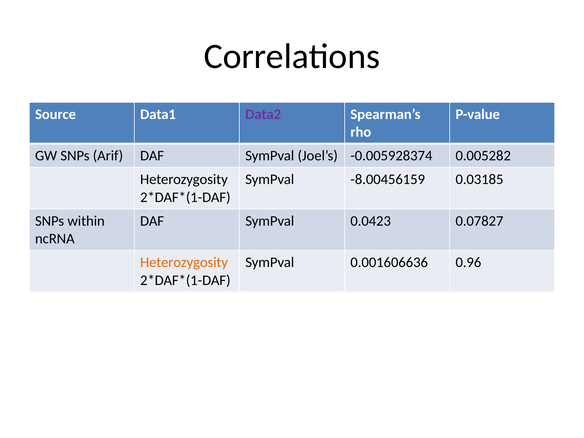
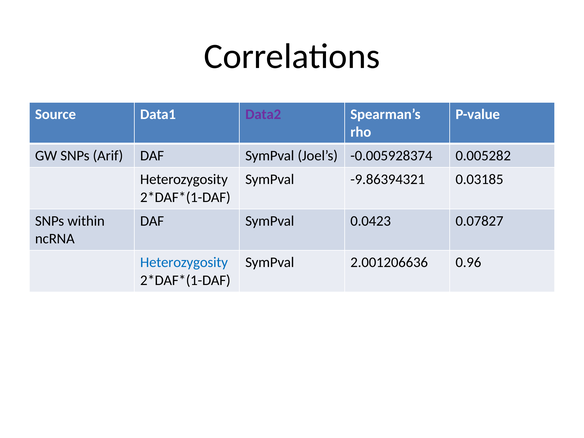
-8.00456159: -8.00456159 -> -9.86394321
Heterozygosity at (184, 262) colour: orange -> blue
0.001606636: 0.001606636 -> 2.001206636
